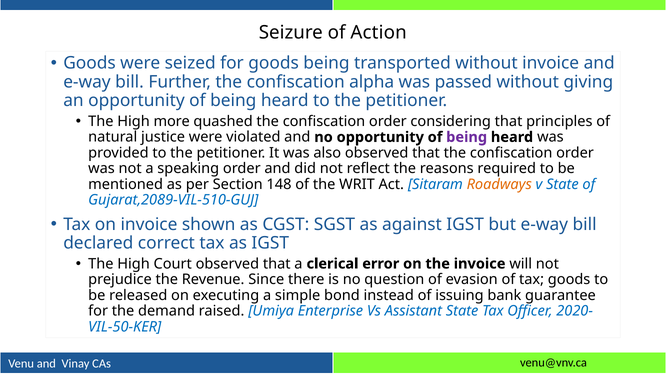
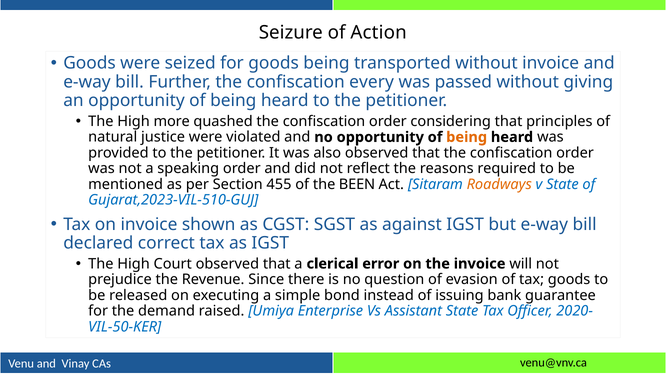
alpha: alpha -> every
being at (467, 137) colour: purple -> orange
148: 148 -> 455
WRIT: WRIT -> BEEN
Gujarat,2089-VIL-510-GUJ: Gujarat,2089-VIL-510-GUJ -> Gujarat,2023-VIL-510-GUJ
